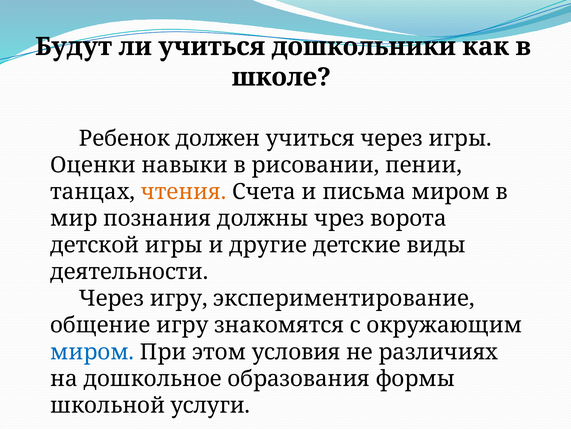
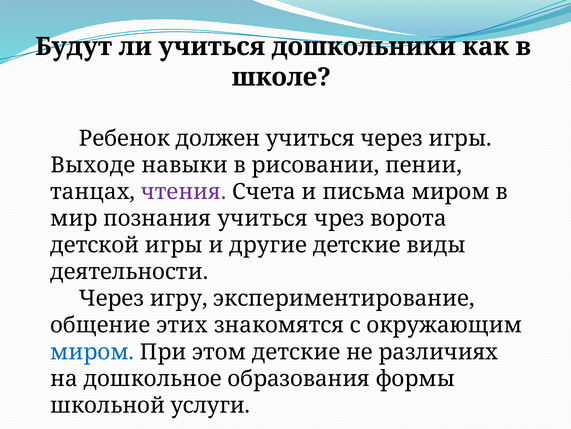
Оценки: Оценки -> Выходе
чтения colour: orange -> purple
познания должны: должны -> учиться
общение игру: игру -> этих
этом условия: условия -> детские
